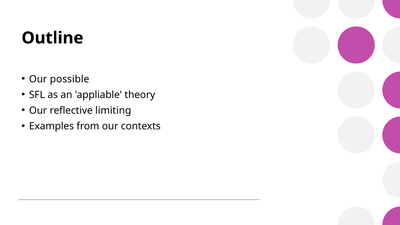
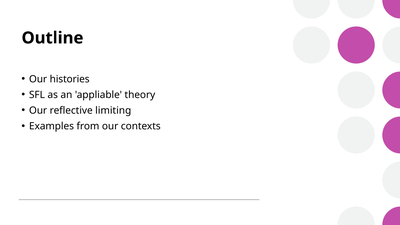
possible: possible -> histories
